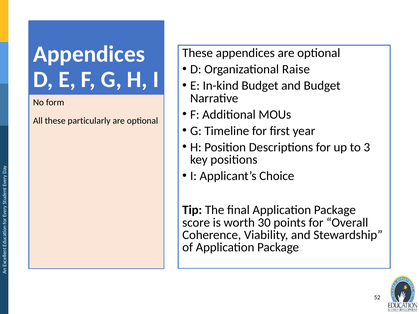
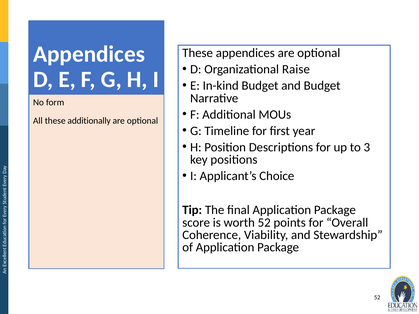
particularly: particularly -> additionally
worth 30: 30 -> 52
